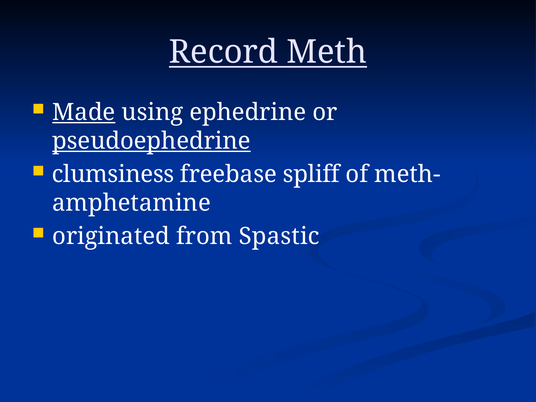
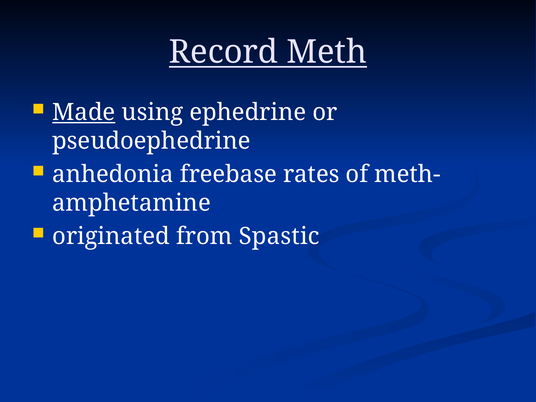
pseudoephedrine underline: present -> none
clumsiness: clumsiness -> anhedonia
spliff: spliff -> rates
